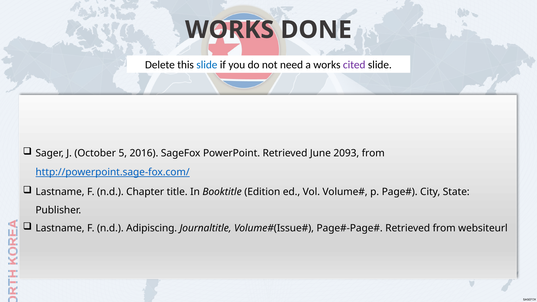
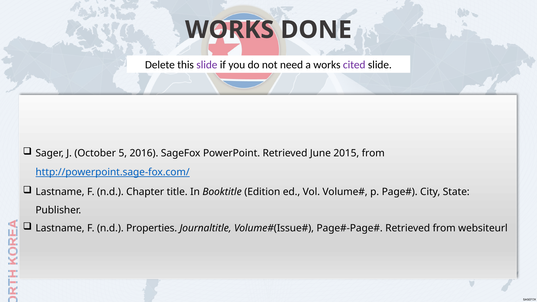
slide at (207, 65) colour: blue -> purple
2093: 2093 -> 2015
Adipiscing: Adipiscing -> Properties
